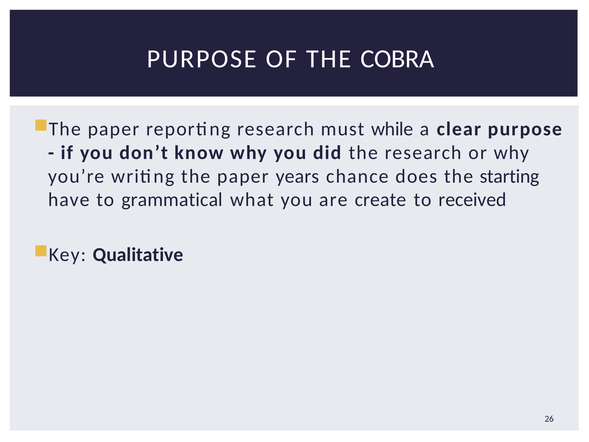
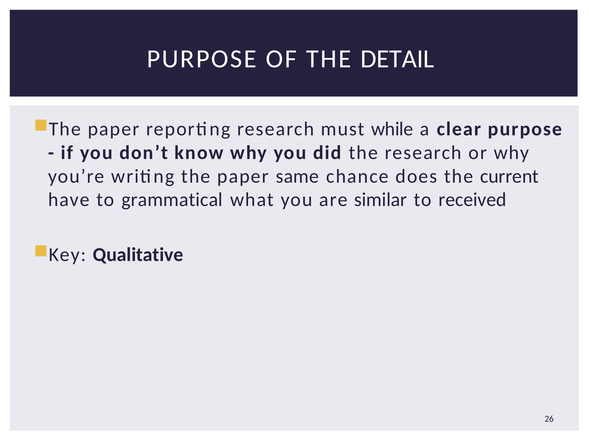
COBRA: COBRA -> DETAIL
years: years -> same
starting: starting -> current
create: create -> similar
